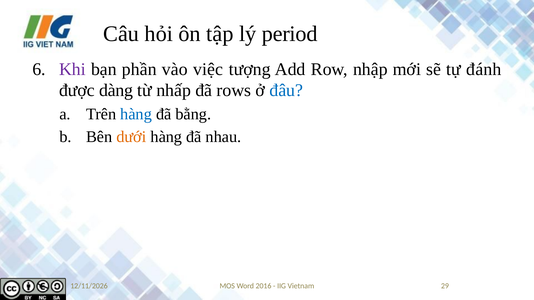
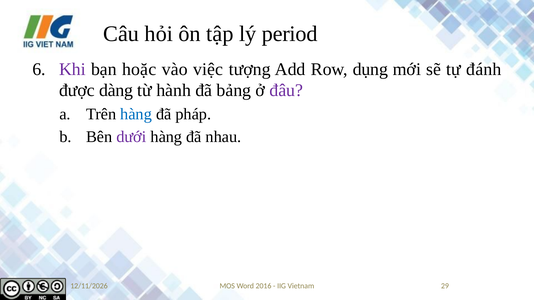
phần: phần -> hoặc
nhập: nhập -> dụng
nhấp: nhấp -> hành
rows: rows -> bảng
đâu colour: blue -> purple
bằng: bằng -> pháp
dưới colour: orange -> purple
